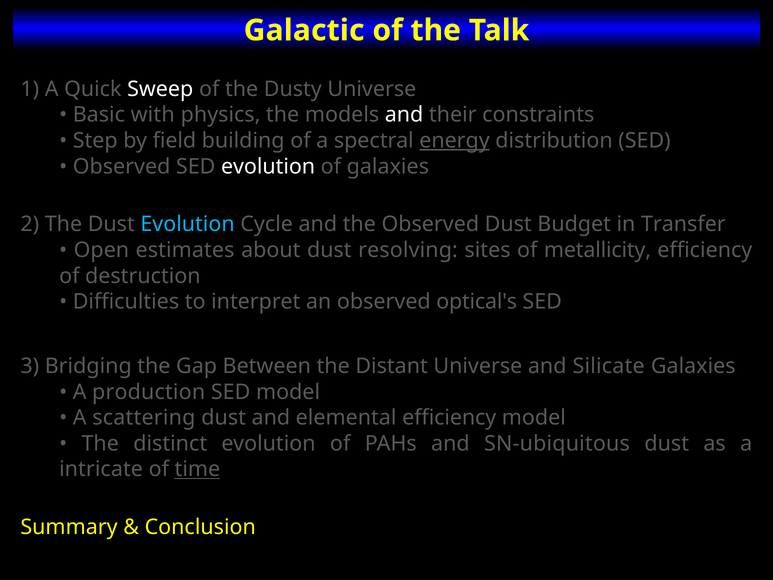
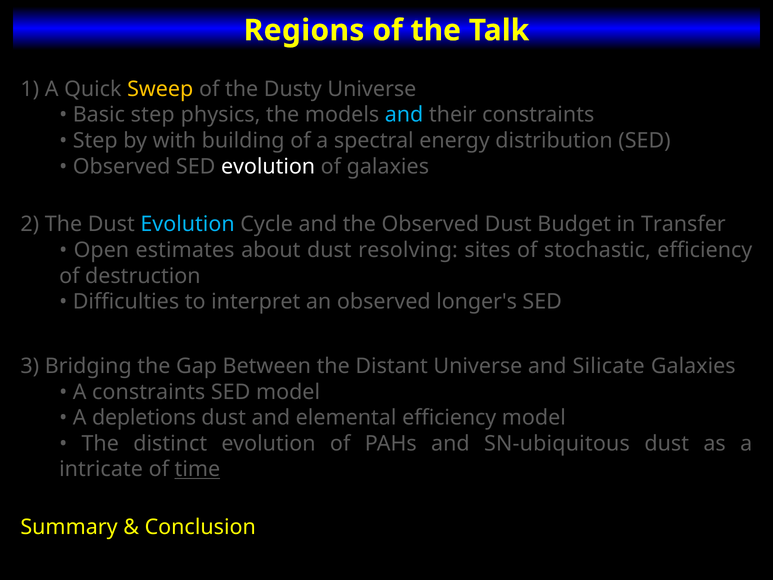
Galactic: Galactic -> Regions
Sweep colour: white -> yellow
Basic with: with -> step
and at (404, 115) colour: white -> light blue
field: field -> with
energy underline: present -> none
metallicity: metallicity -> stochastic
optical's: optical's -> longer's
A production: production -> constraints
scattering: scattering -> depletions
